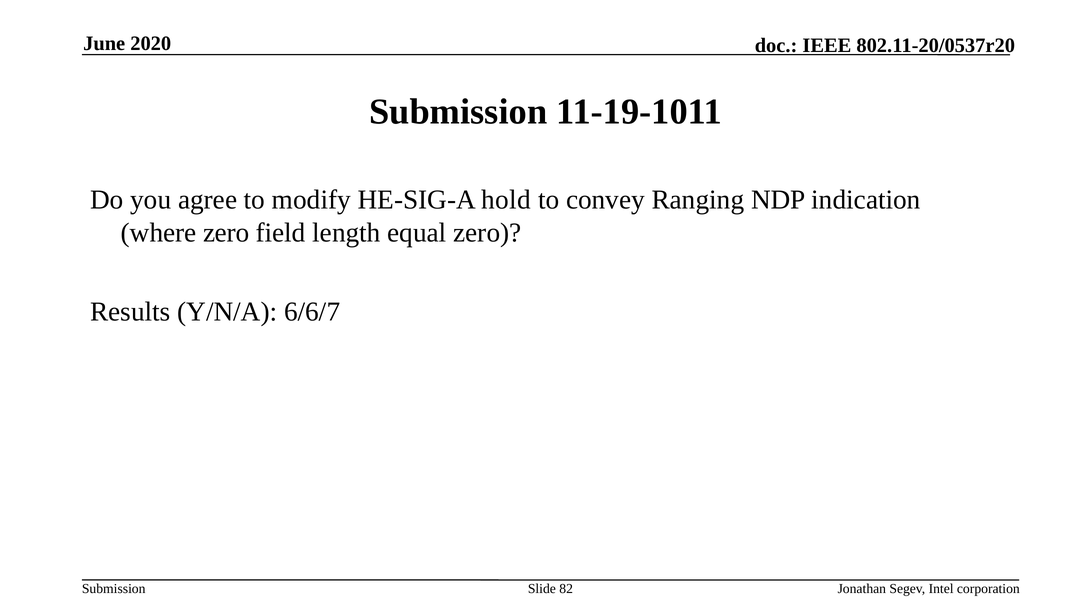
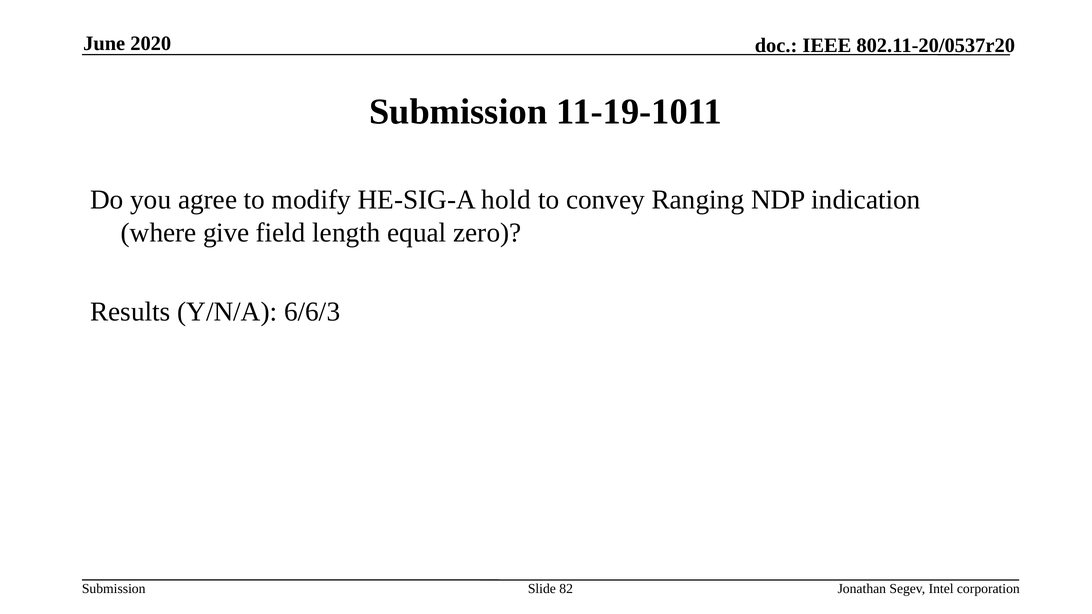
where zero: zero -> give
6/6/7: 6/6/7 -> 6/6/3
